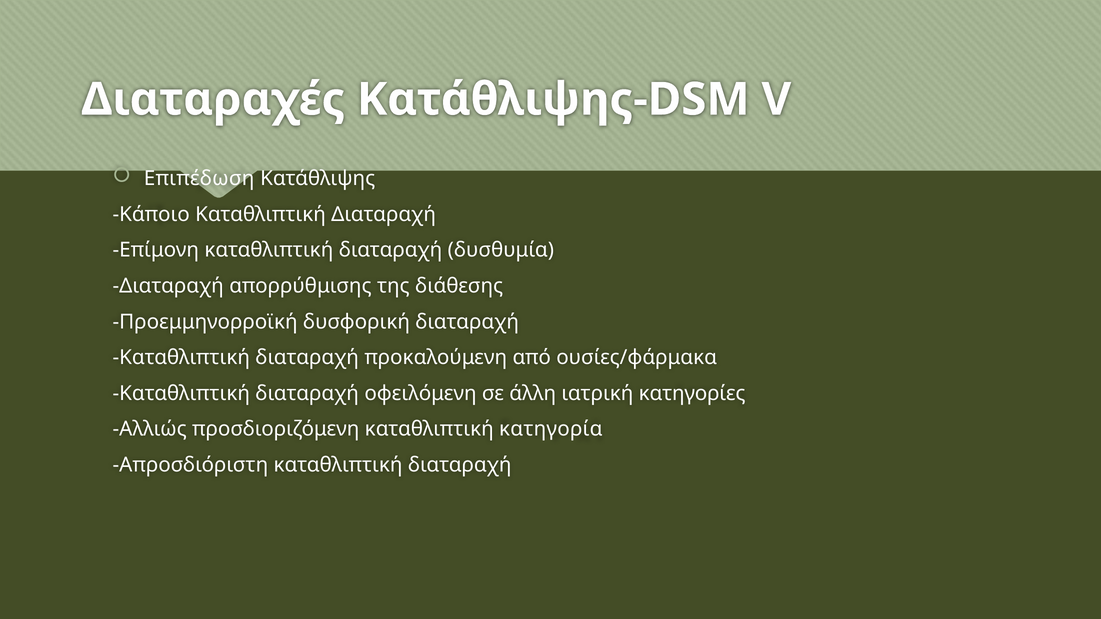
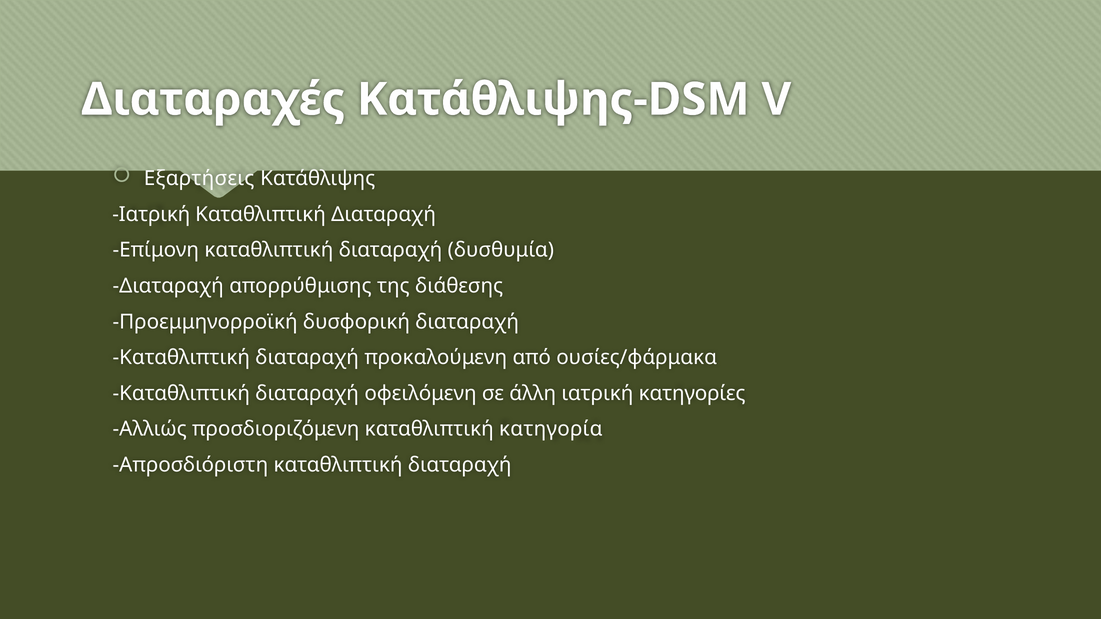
Επιπέδωση: Επιπέδωση -> Εξαρτήσεις
Κάποιο at (151, 215): Κάποιο -> Ιατρική
